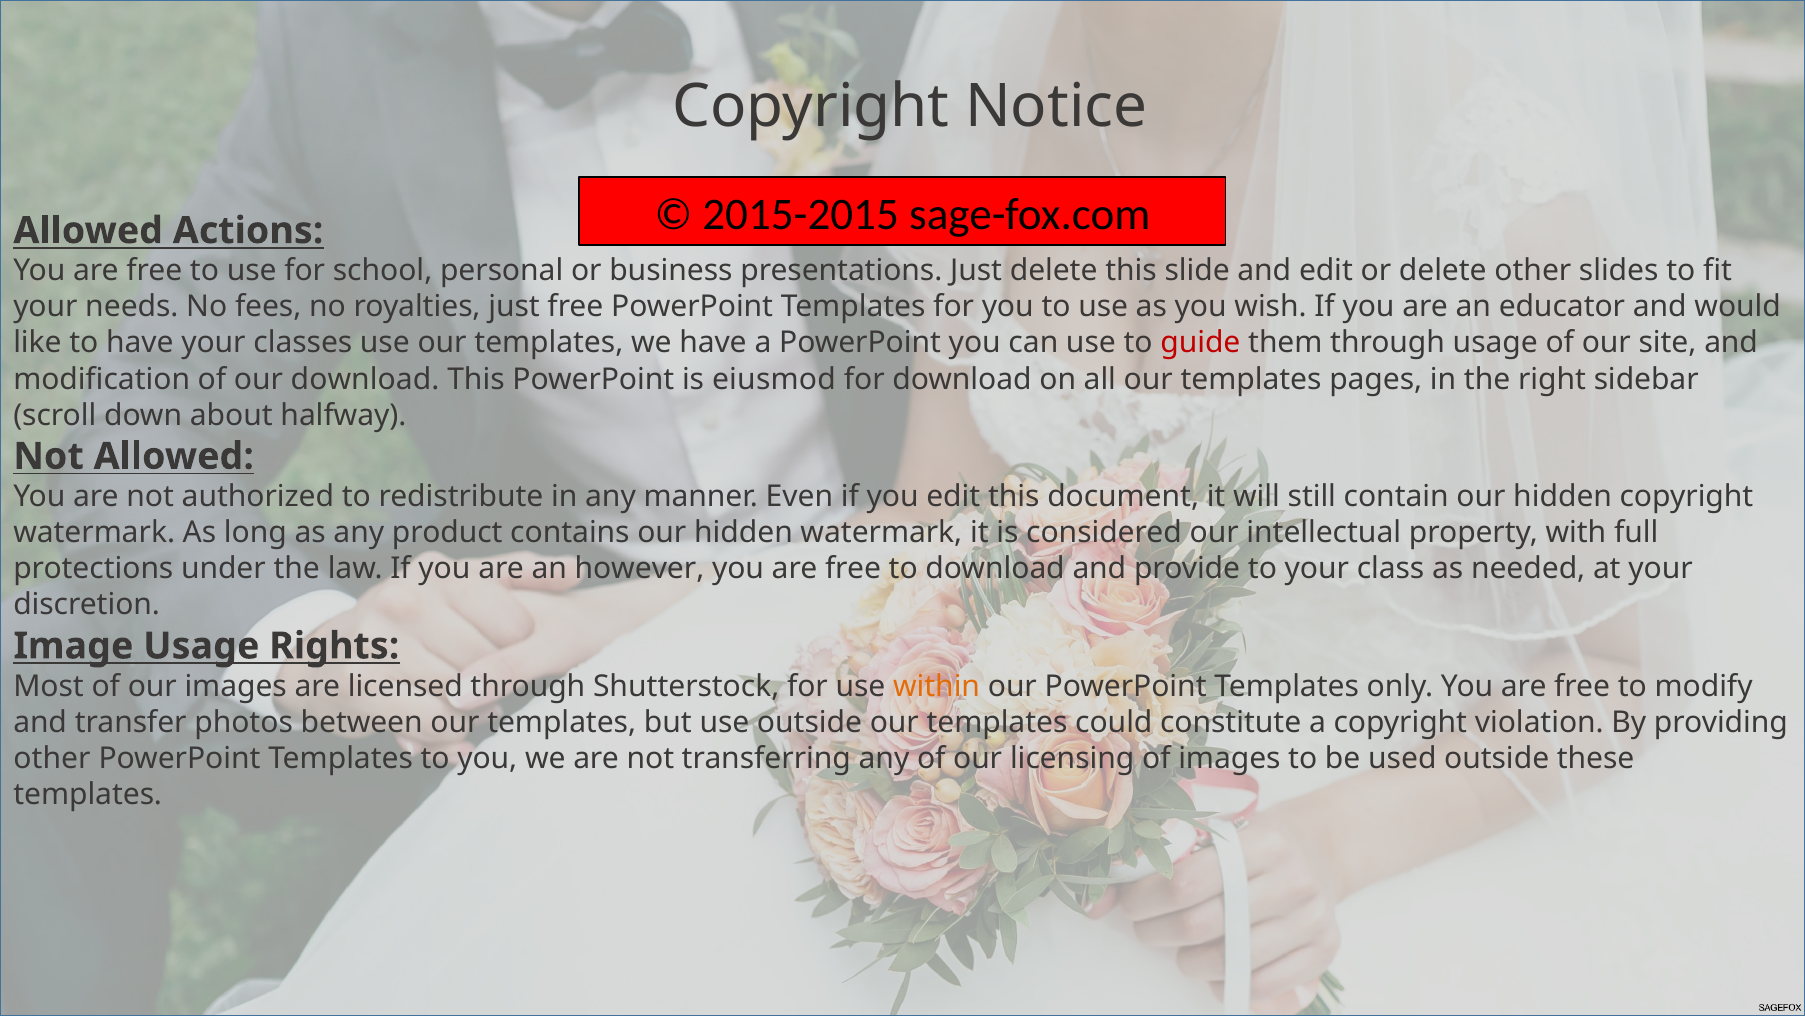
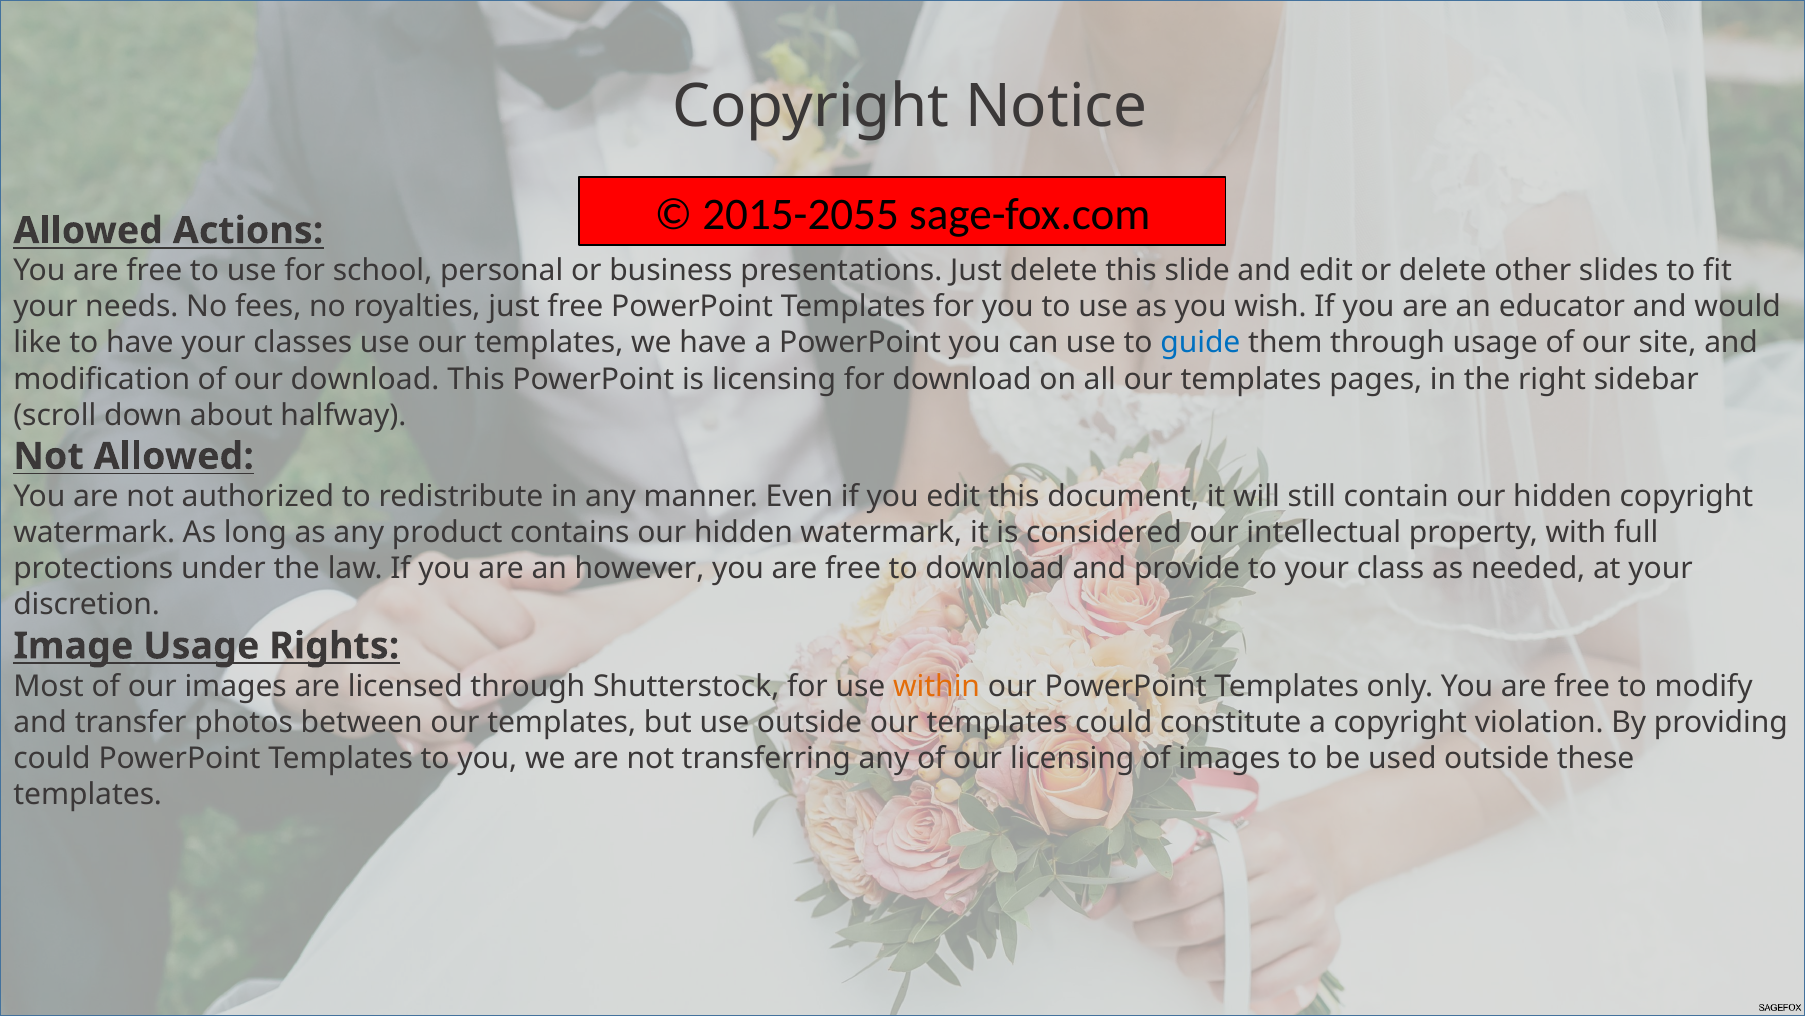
2015-2015: 2015-2015 -> 2015-2055
guide colour: red -> blue
is eiusmod: eiusmod -> licensing
other at (52, 758): other -> could
